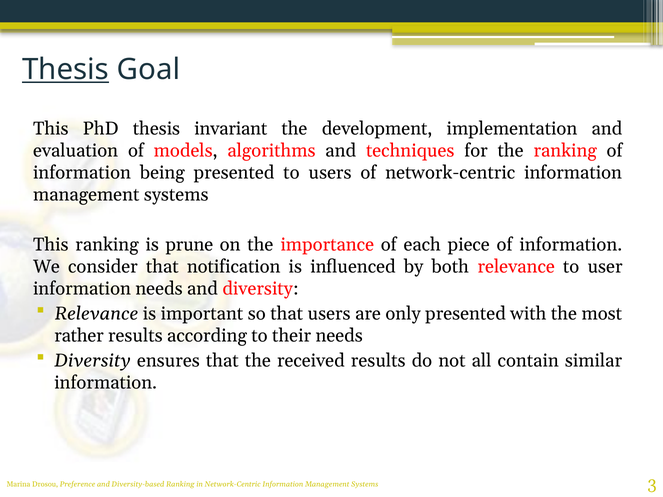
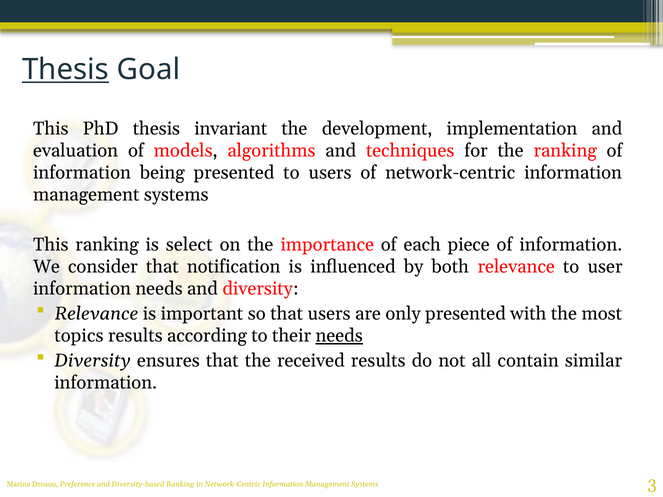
prune: prune -> select
rather: rather -> topics
needs at (339, 336) underline: none -> present
